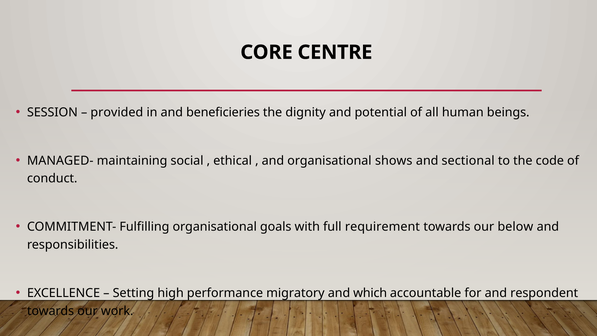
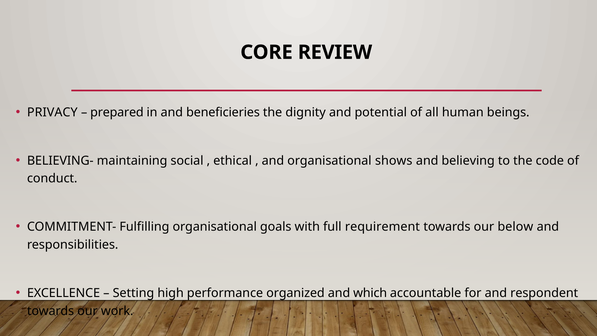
CENTRE: CENTRE -> REVIEW
SESSION: SESSION -> PRIVACY
provided: provided -> prepared
MANAGED-: MANAGED- -> BELIEVING-
sectional: sectional -> believing
migratory: migratory -> organized
